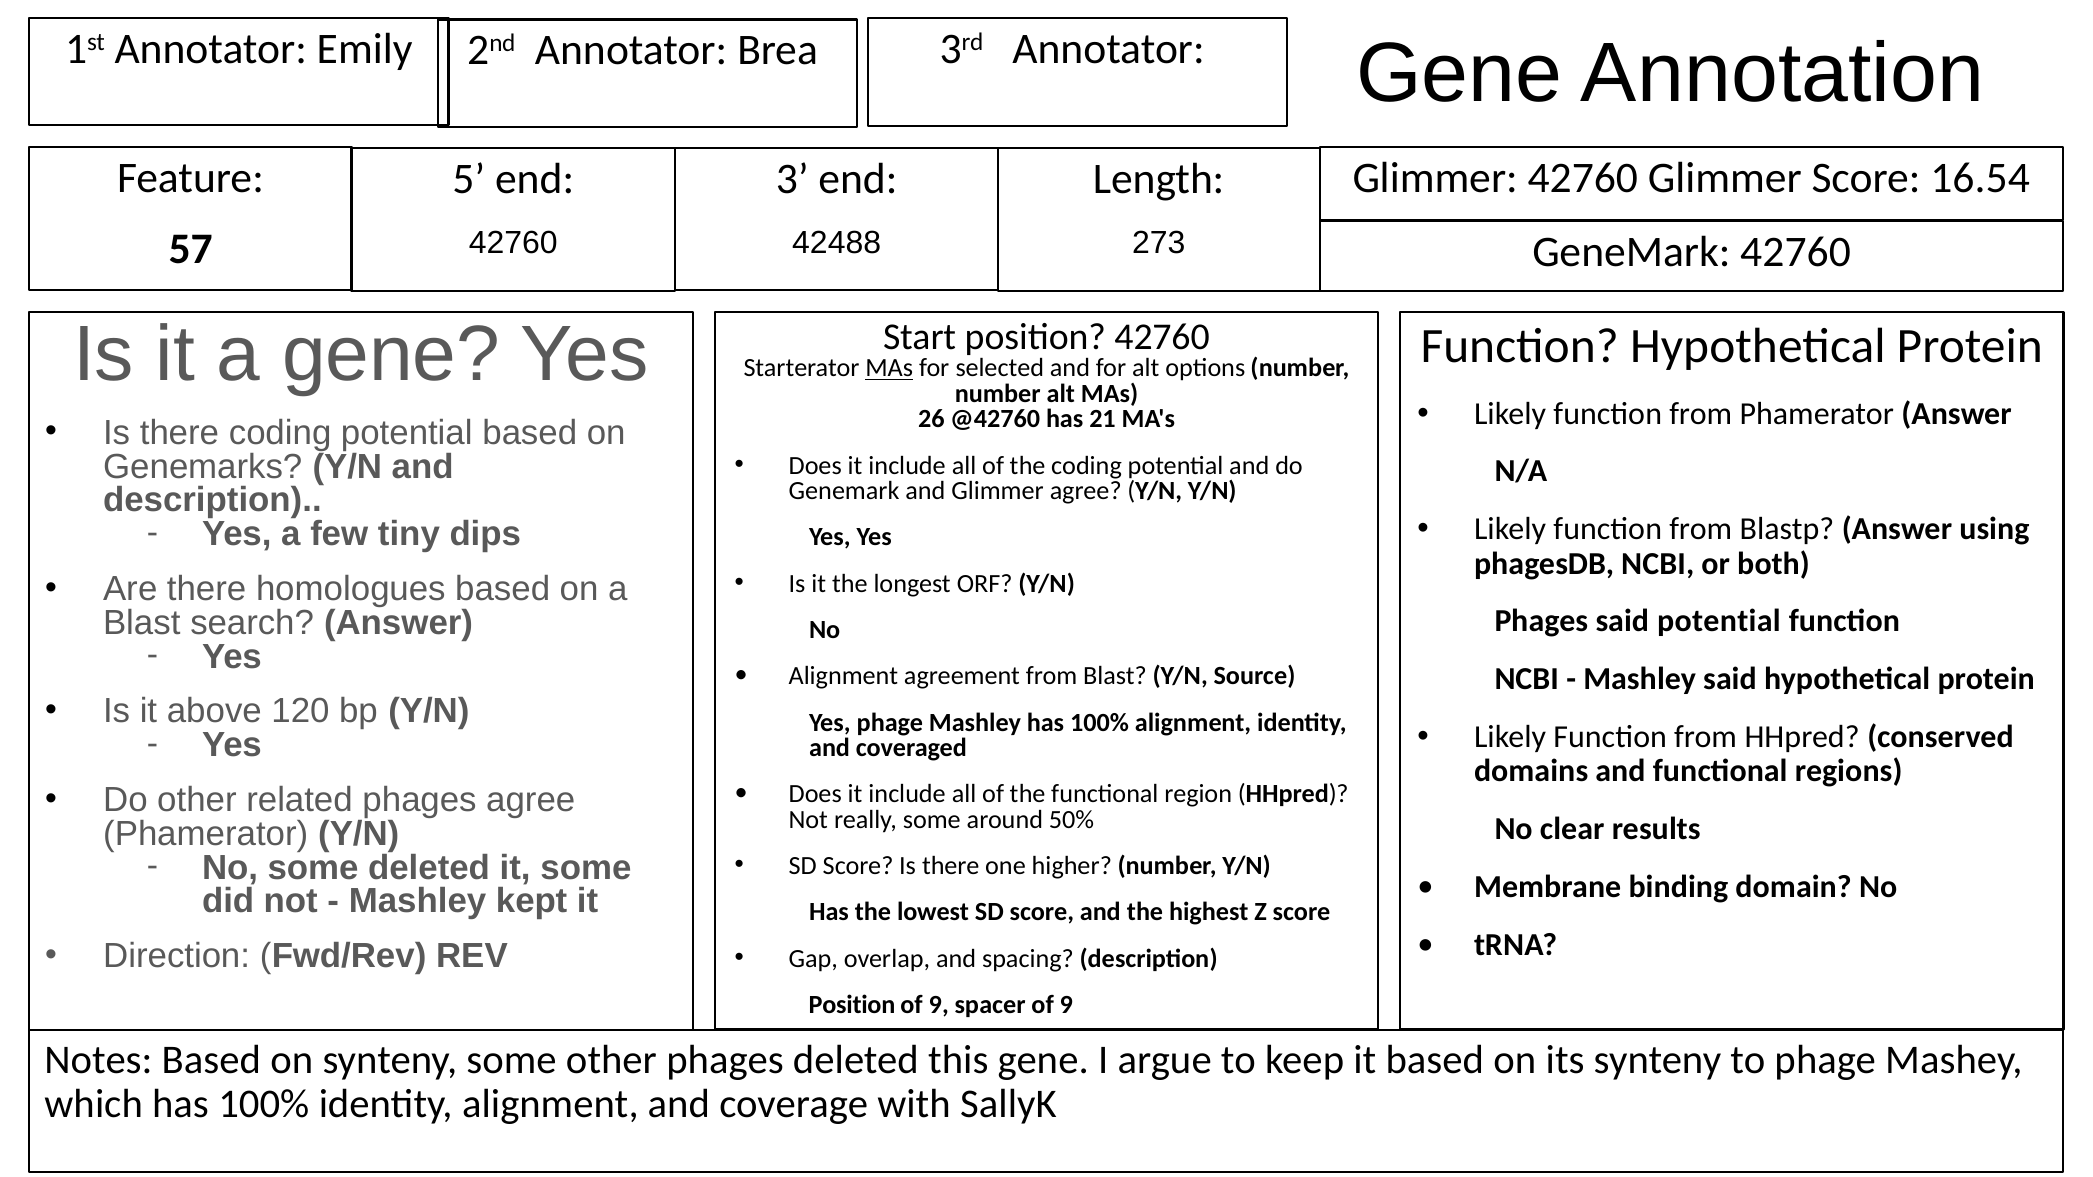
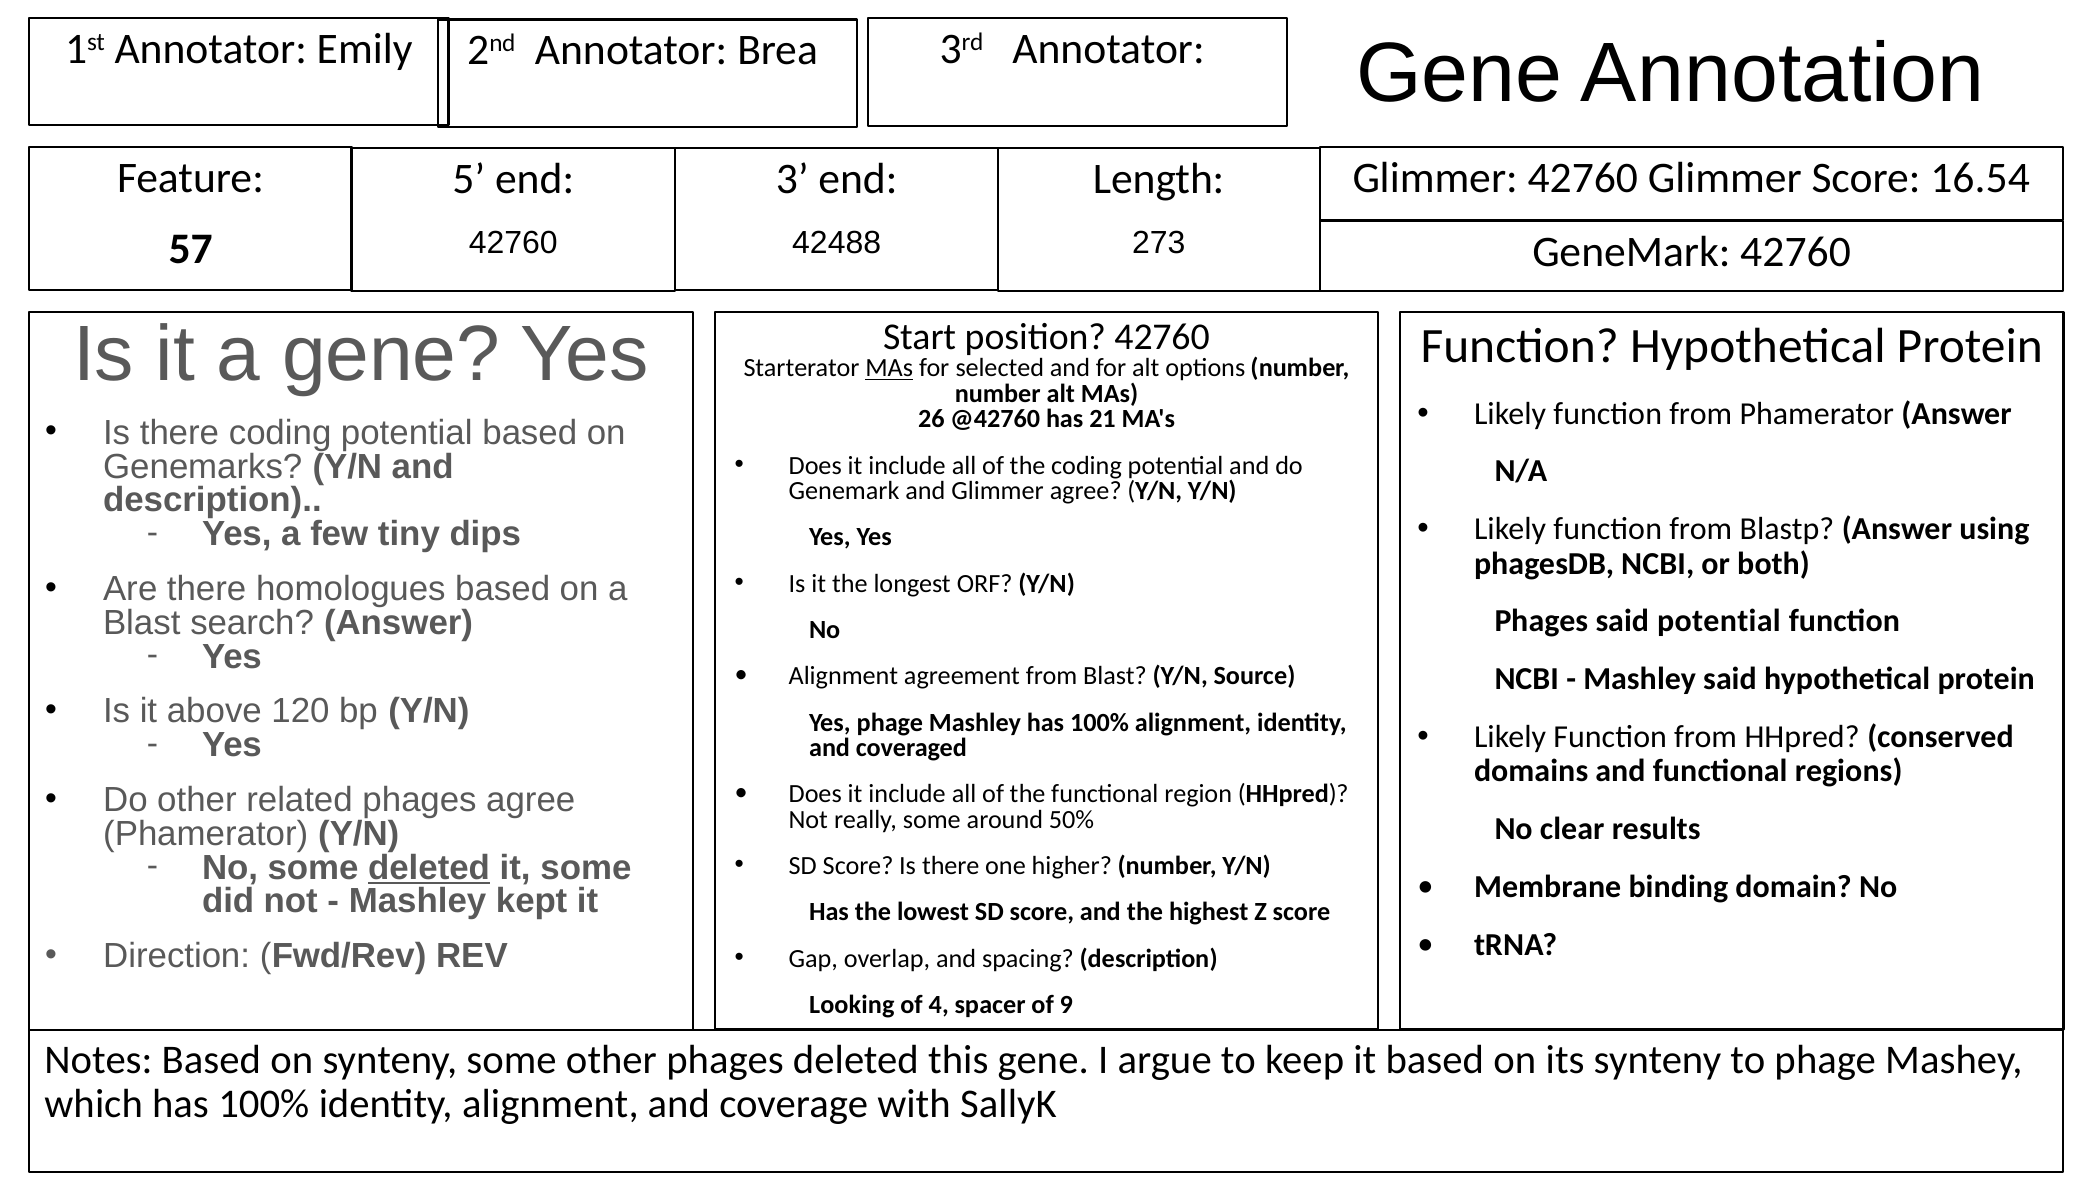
deleted at (429, 868) underline: none -> present
Position at (852, 1005): Position -> Looking
9 at (939, 1005): 9 -> 4
